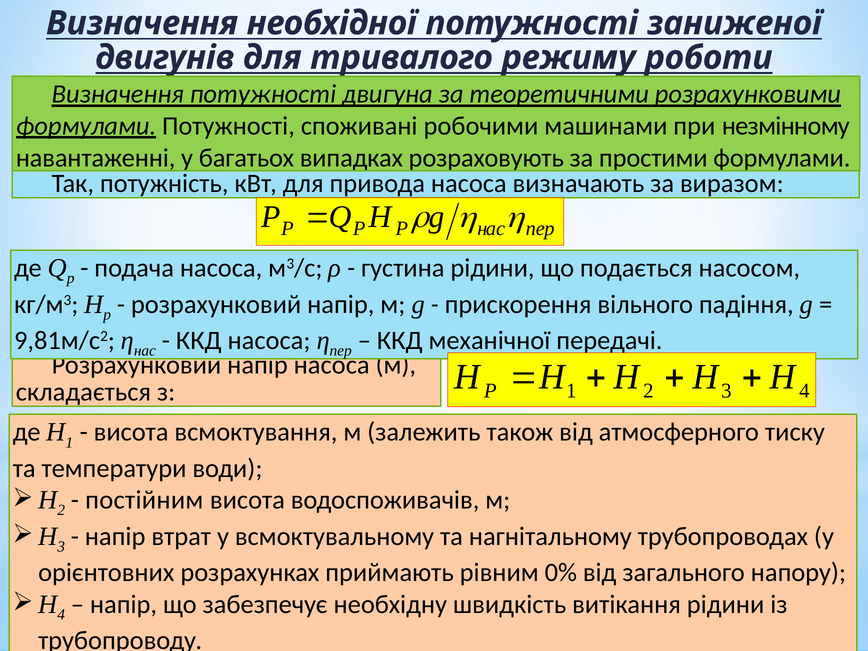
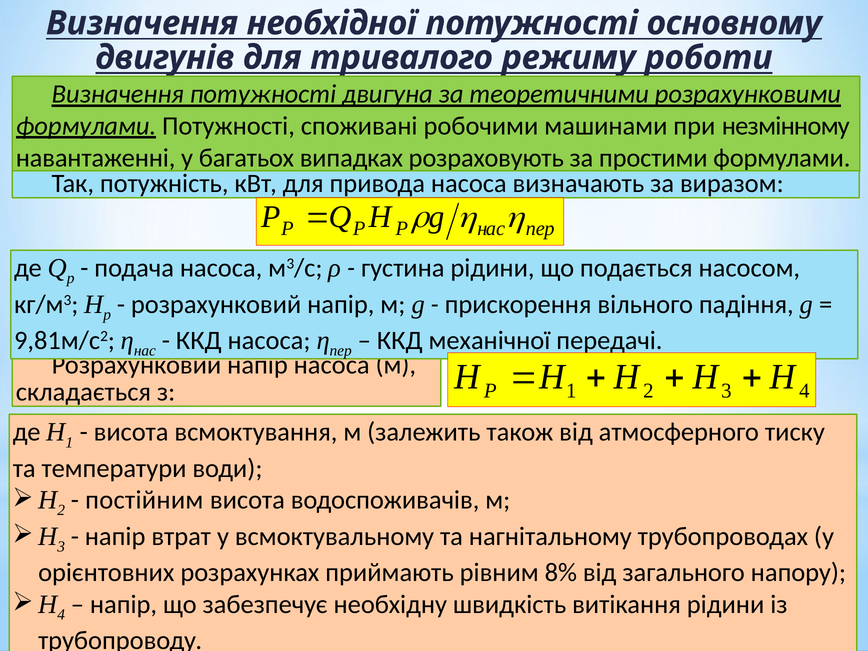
заниженої: заниженої -> основному
0%: 0% -> 8%
